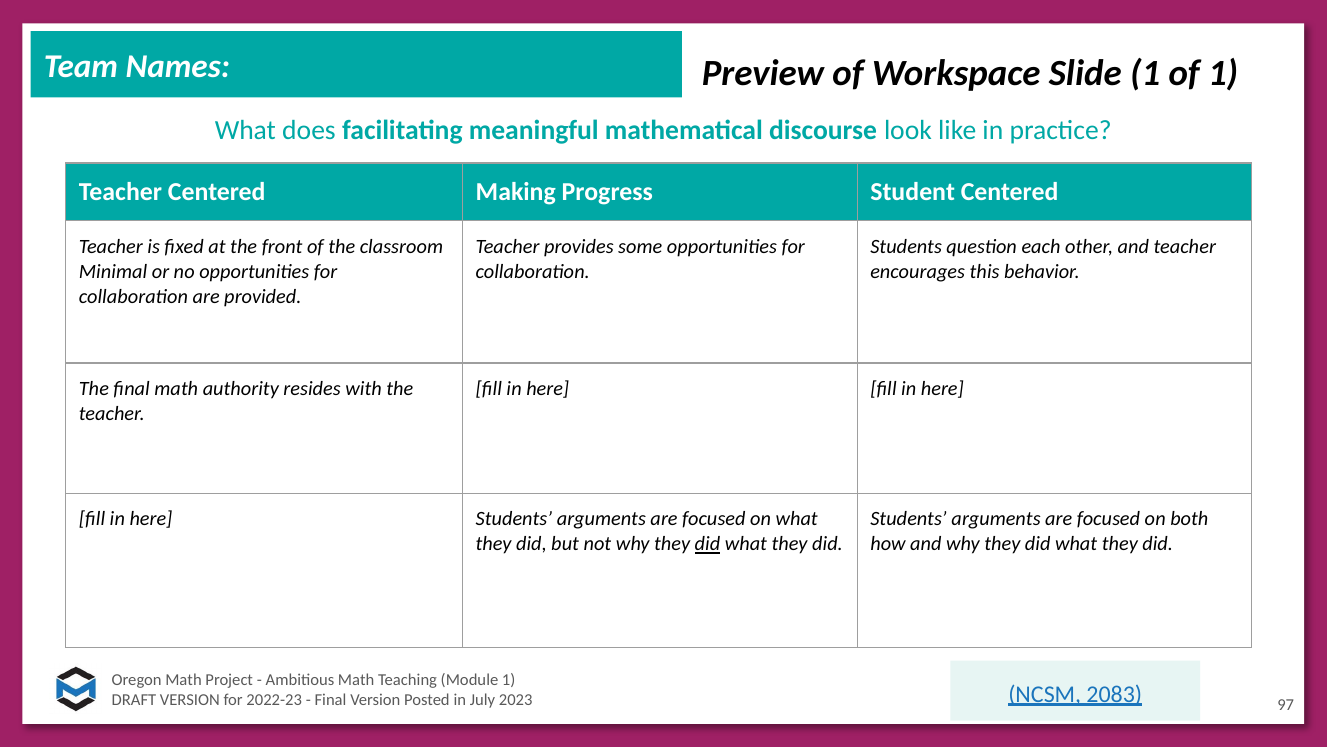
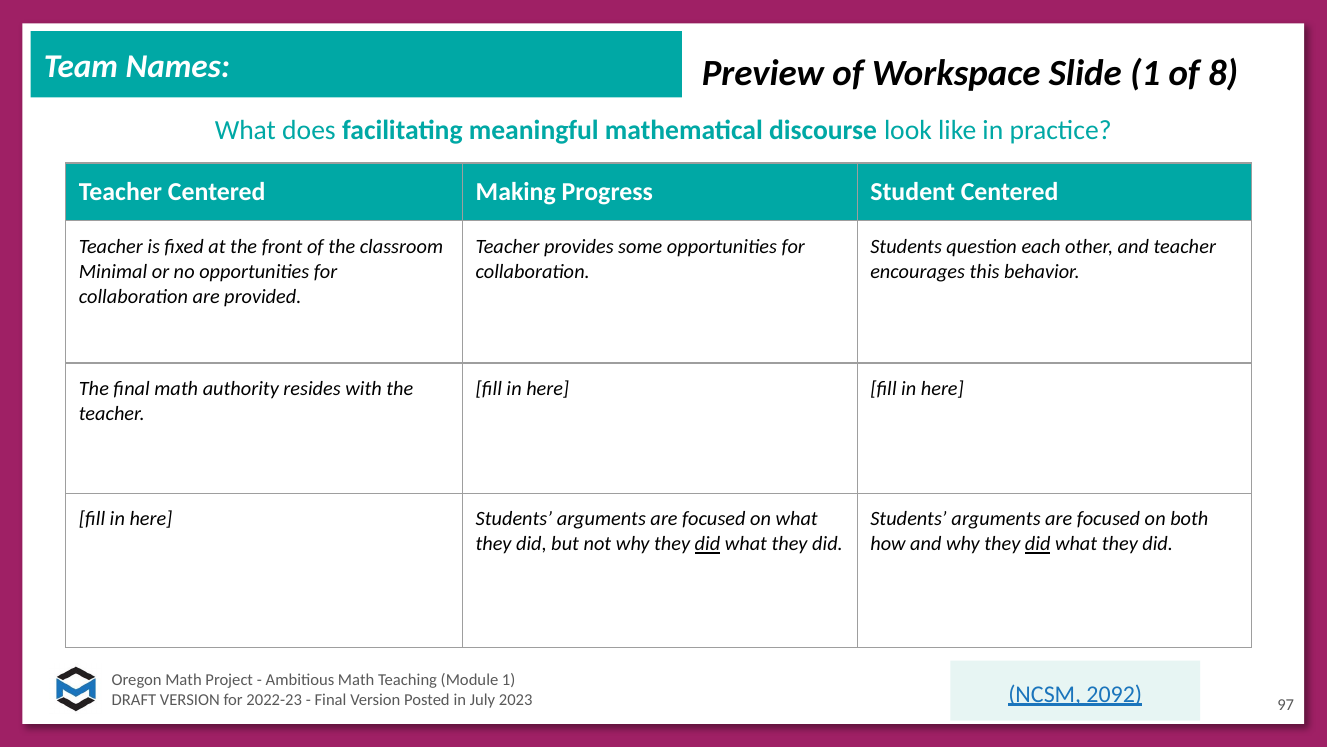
of 1: 1 -> 8
did at (1038, 544) underline: none -> present
2083: 2083 -> 2092
